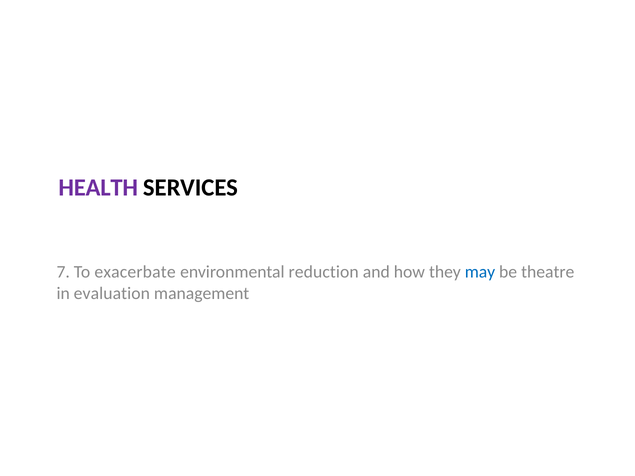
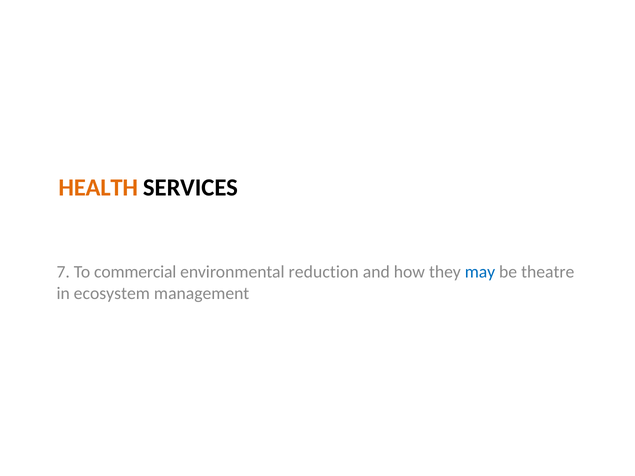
HEALTH colour: purple -> orange
exacerbate: exacerbate -> commercial
evaluation: evaluation -> ecosystem
